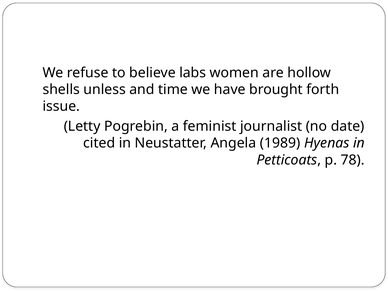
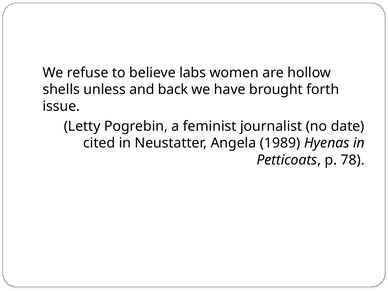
time: time -> back
